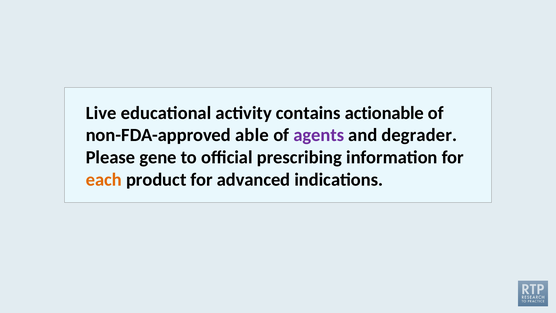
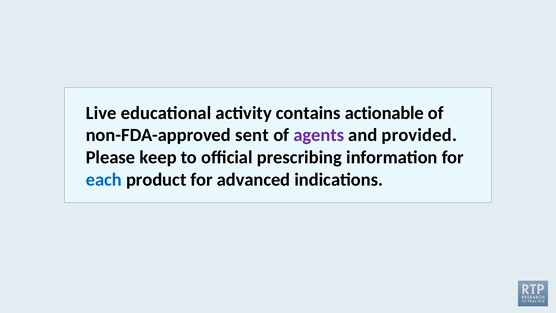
able: able -> sent
degrader: degrader -> provided
gene: gene -> keep
each colour: orange -> blue
